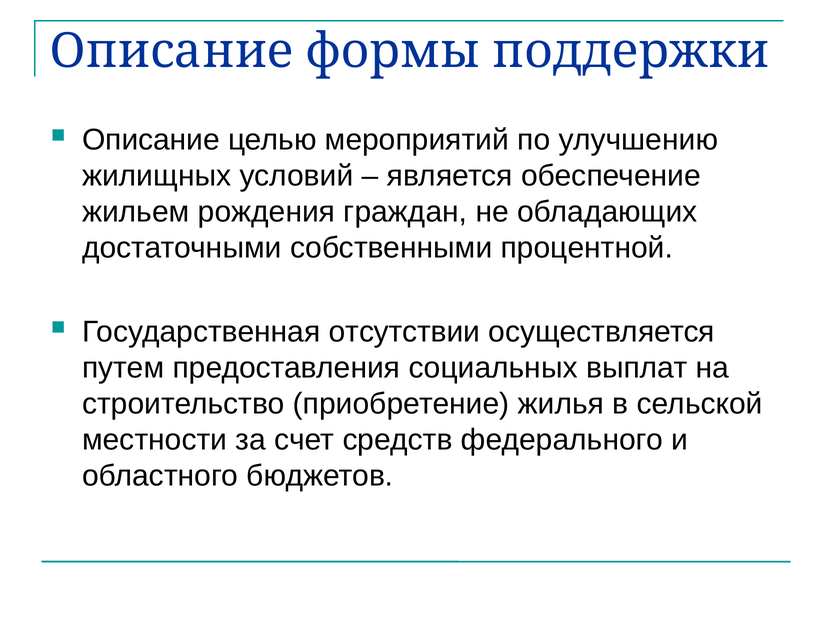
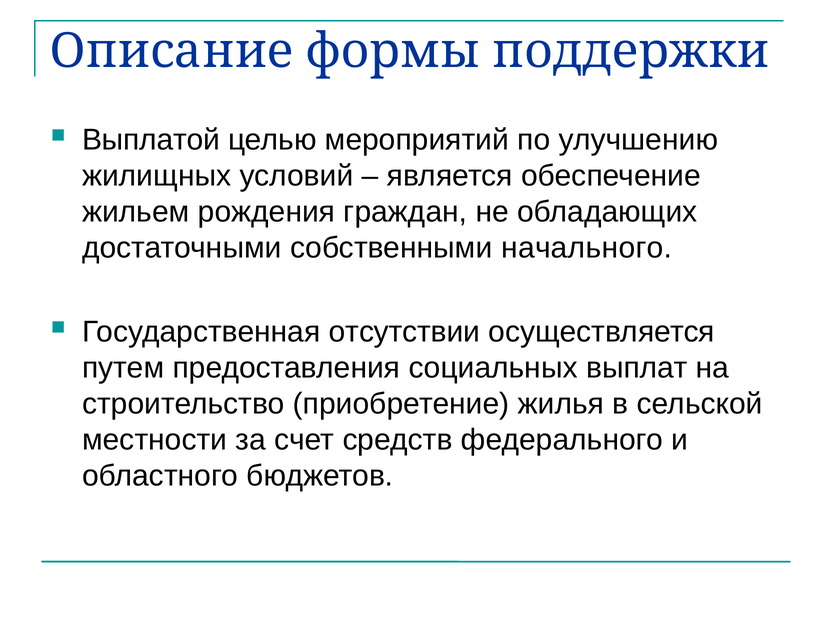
Описание at (151, 140): Описание -> Выплатой
процентной: процентной -> начального
